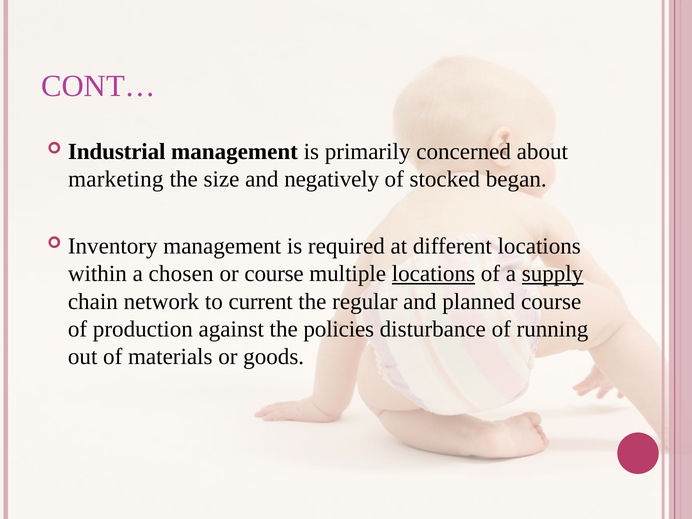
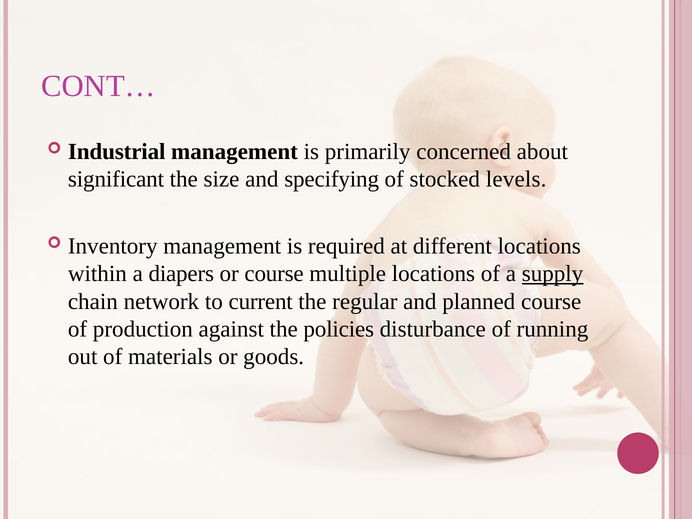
marketing: marketing -> significant
negatively: negatively -> specifying
began: began -> levels
chosen: chosen -> diapers
locations at (433, 274) underline: present -> none
